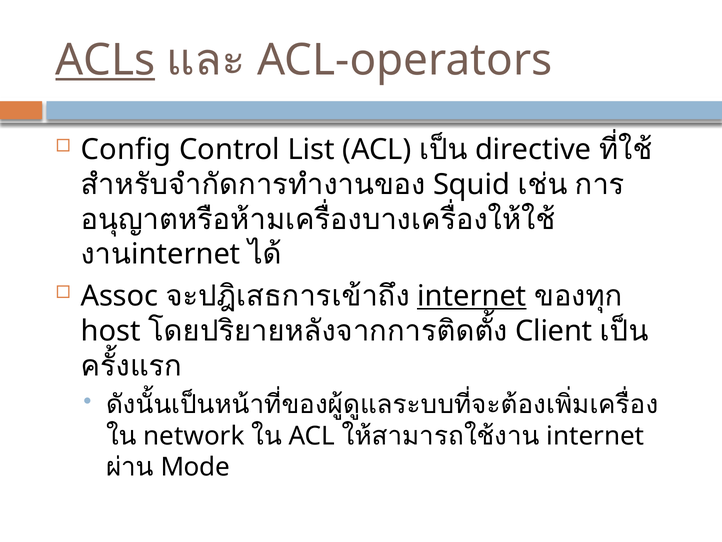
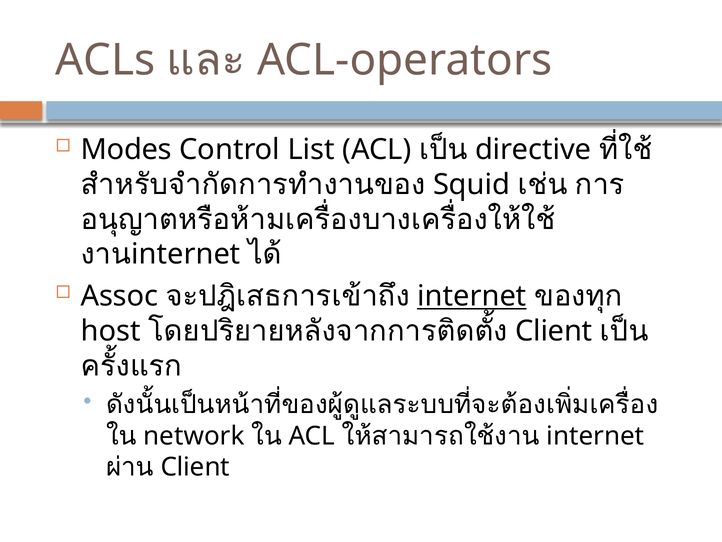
ACLs underline: present -> none
Config: Config -> Modes
Mode at (195, 467): Mode -> Client
